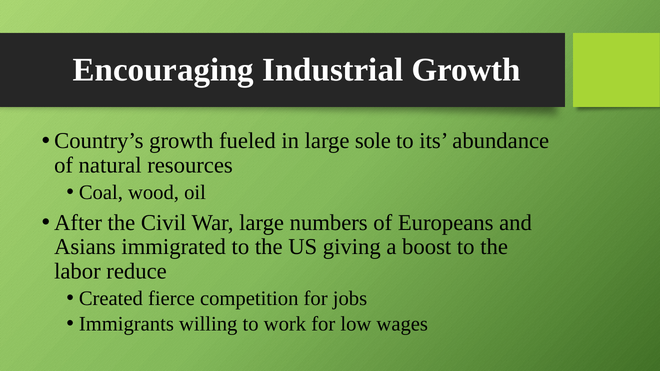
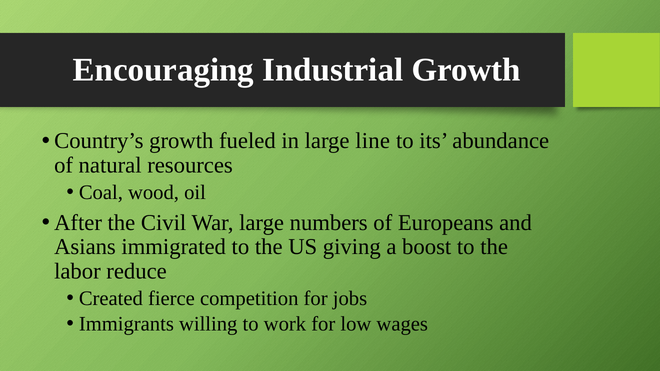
sole: sole -> line
